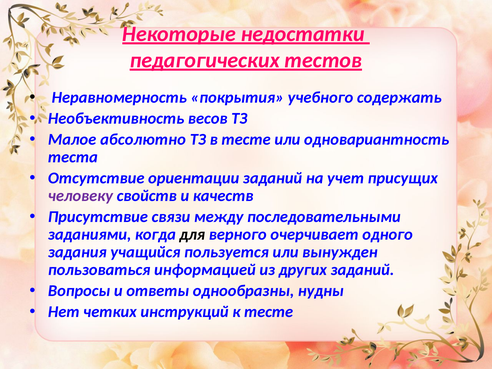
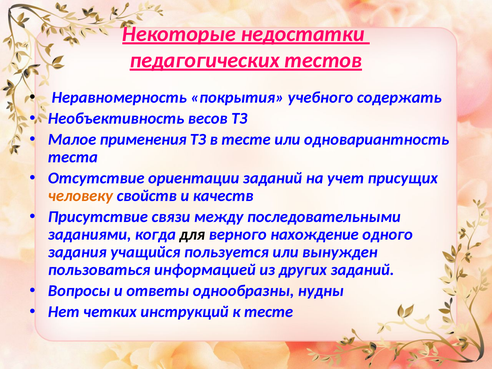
абсолютно: абсолютно -> применения
человеку colour: purple -> orange
очерчивает: очерчивает -> нахождение
